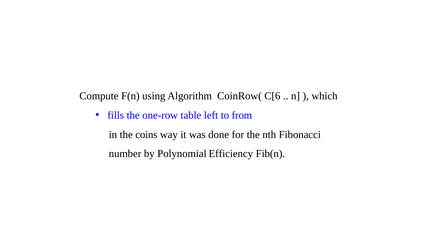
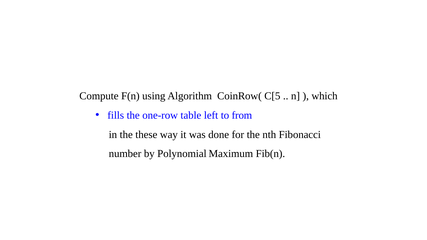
C[6: C[6 -> C[5
coins: coins -> these
Efficiency: Efficiency -> Maximum
